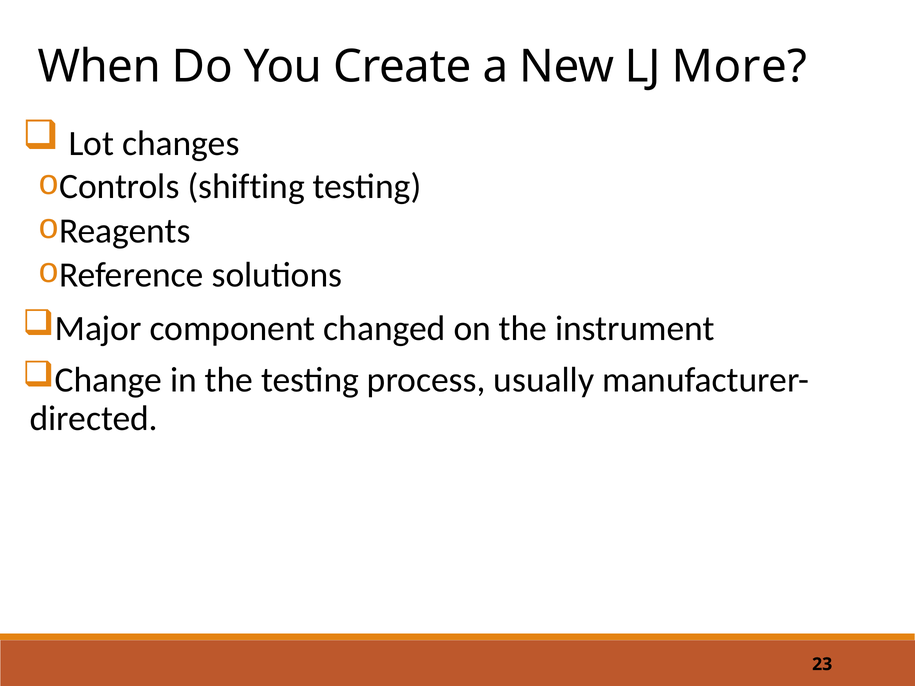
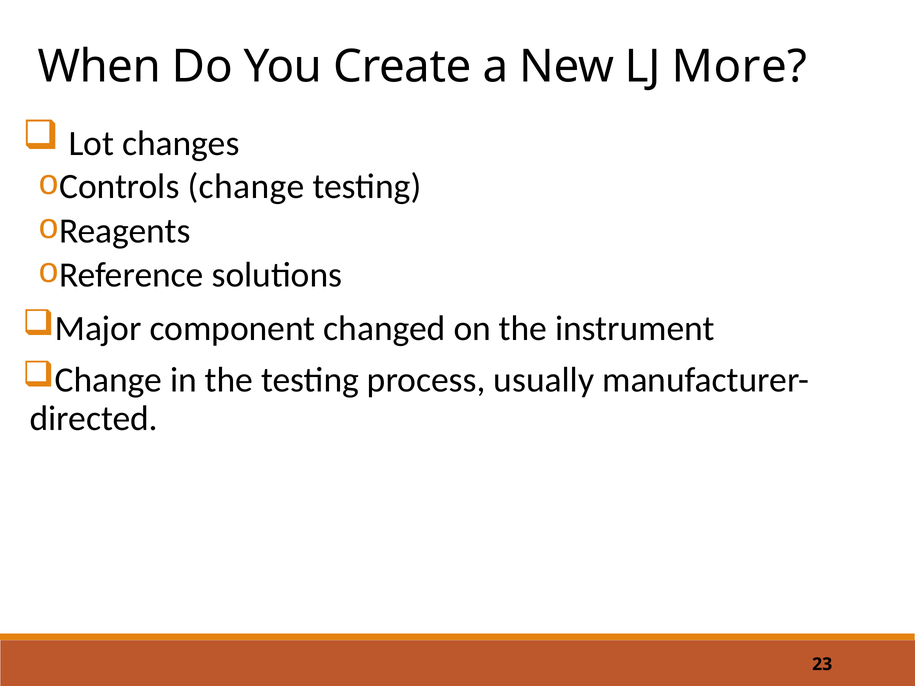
Controls shifting: shifting -> change
